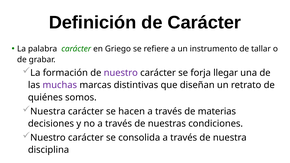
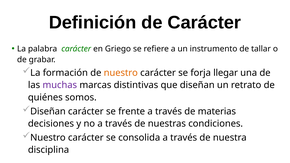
nuestro at (121, 73) colour: purple -> orange
Nuestra at (48, 111): Nuestra -> Diseñan
hacen: hacen -> frente
